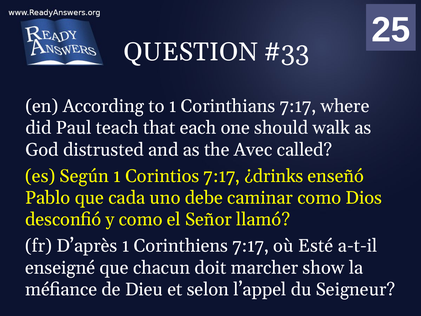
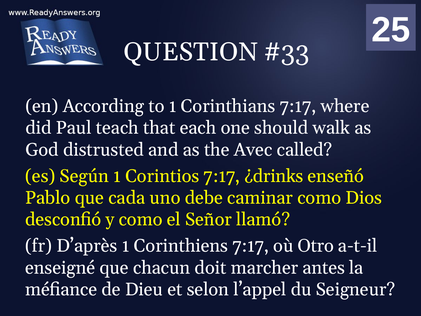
Esté: Esté -> Otro
show: show -> antes
